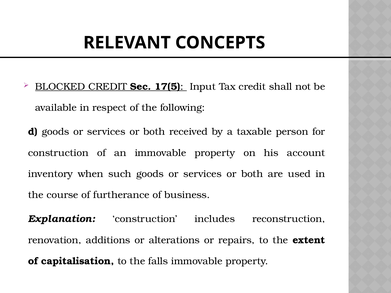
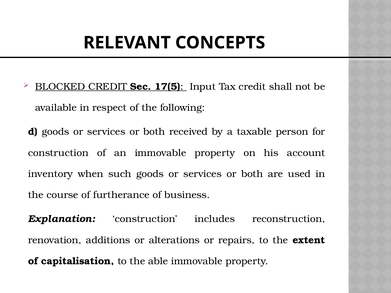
falls: falls -> able
